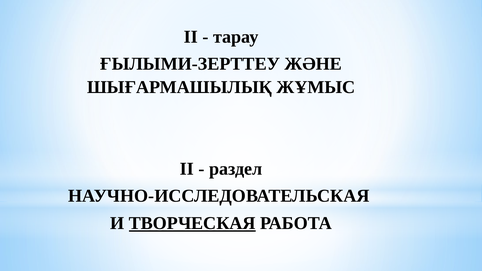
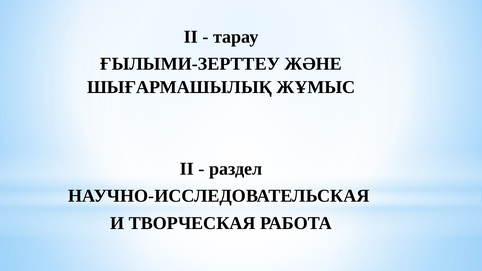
ТВОРЧЕСКАЯ underline: present -> none
